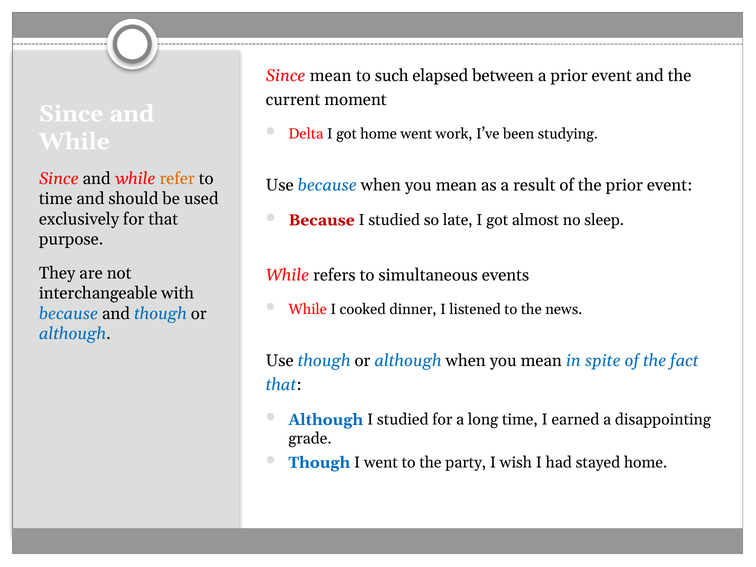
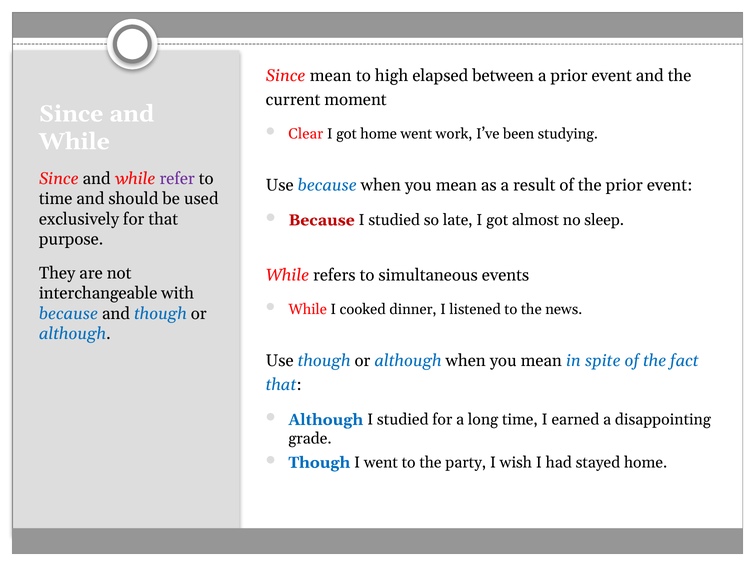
such: such -> high
Delta: Delta -> Clear
refer colour: orange -> purple
